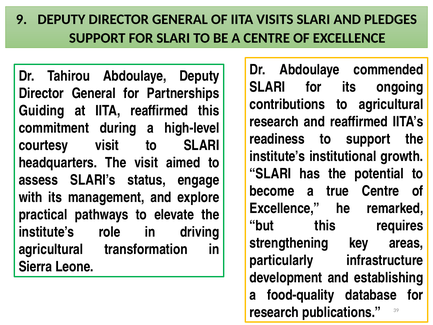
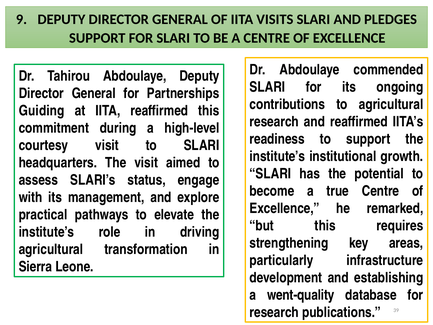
food-quality: food-quality -> went-quality
